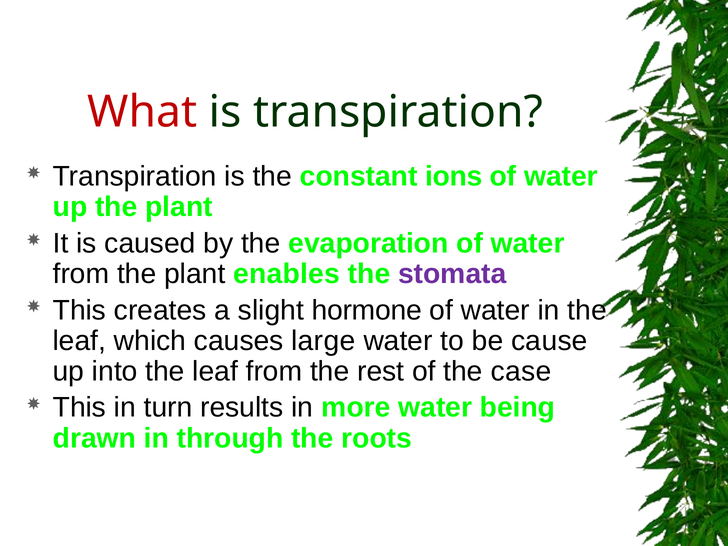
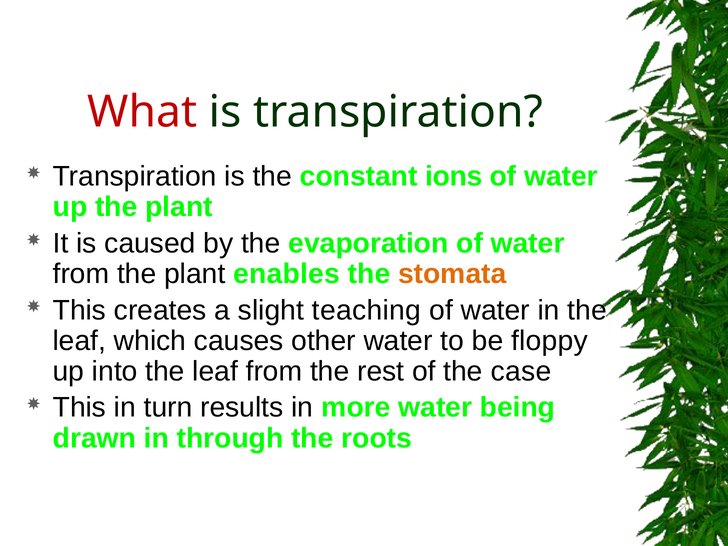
stomata colour: purple -> orange
hormone: hormone -> teaching
large: large -> other
cause: cause -> floppy
